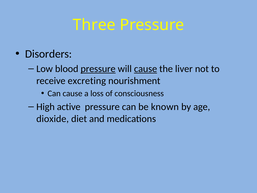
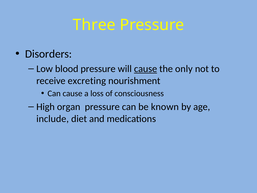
pressure at (98, 69) underline: present -> none
liver: liver -> only
active: active -> organ
dioxide: dioxide -> include
